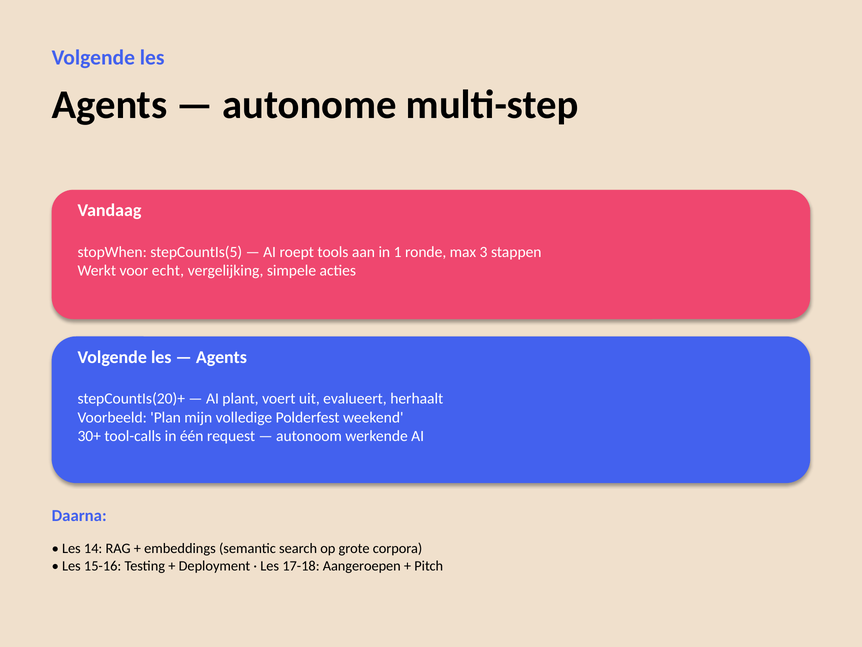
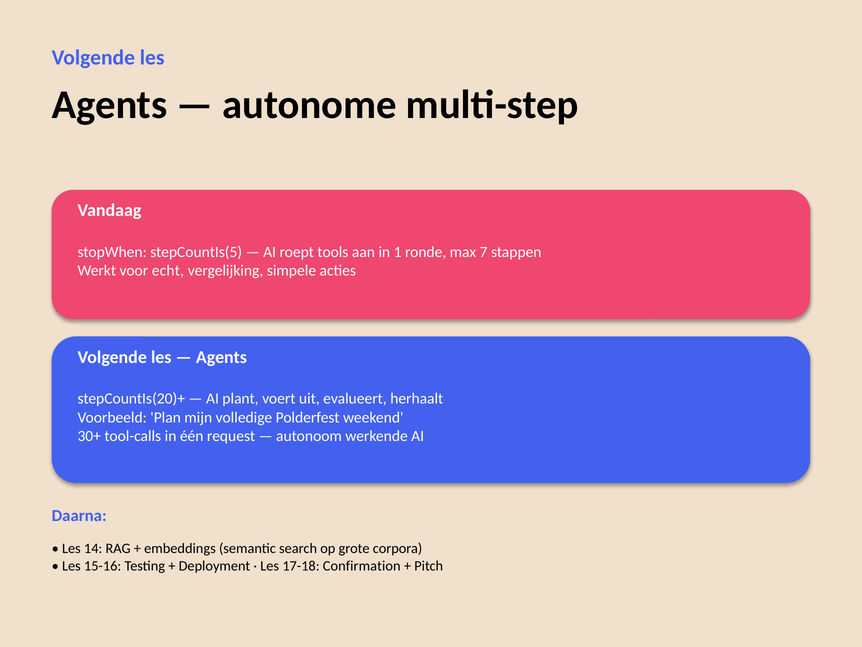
3: 3 -> 7
Aangeroepen: Aangeroepen -> Confirmation
